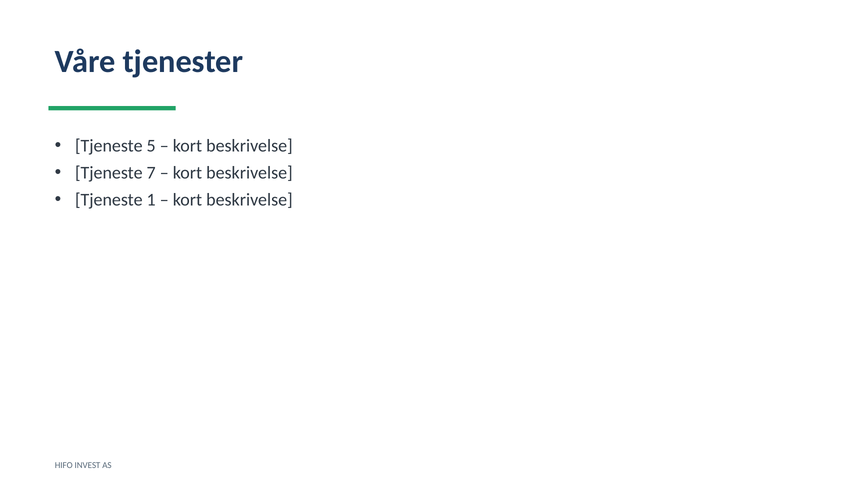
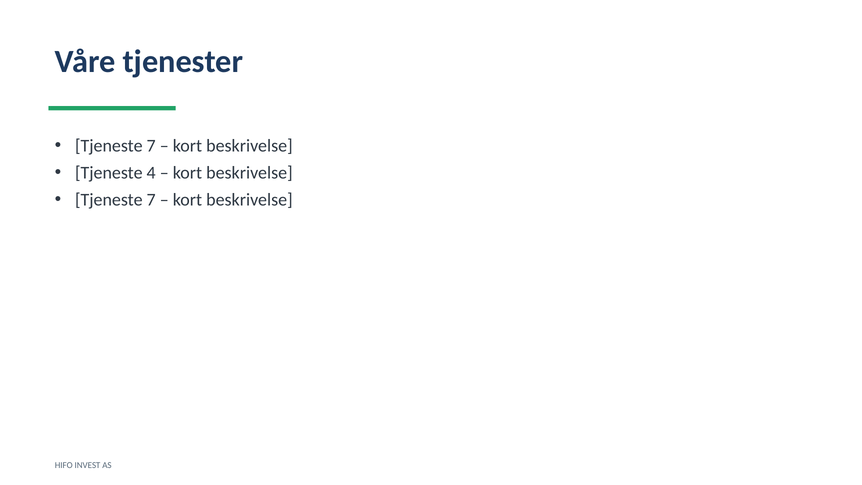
5 at (151, 146): 5 -> 7
7: 7 -> 4
1 at (151, 200): 1 -> 7
